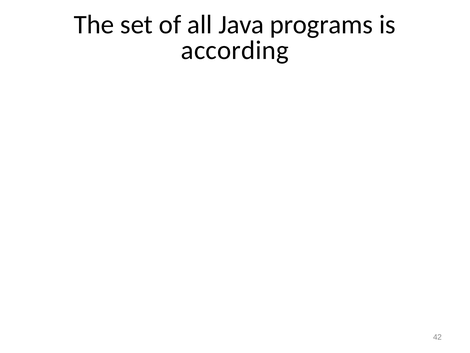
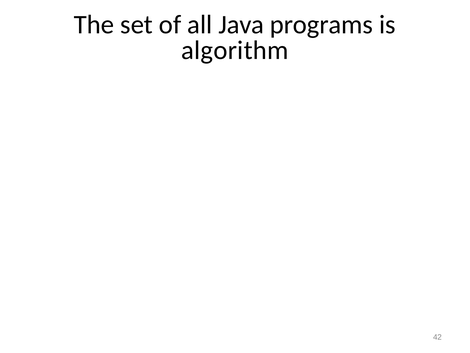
according: according -> algorithm
